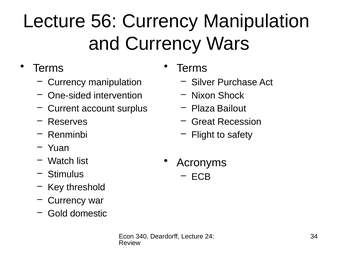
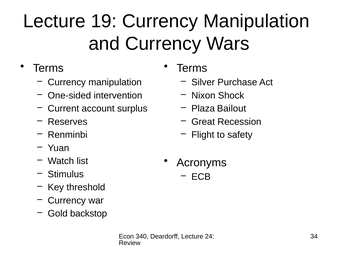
56: 56 -> 19
domestic: domestic -> backstop
